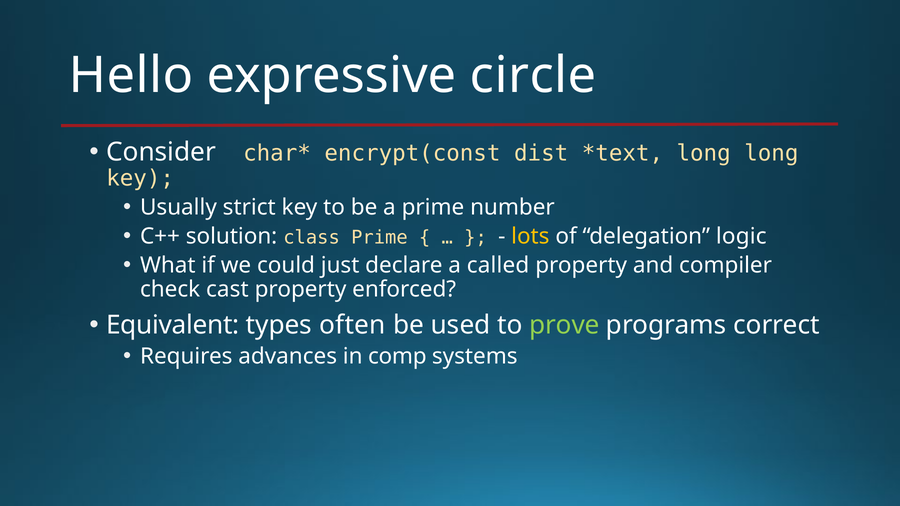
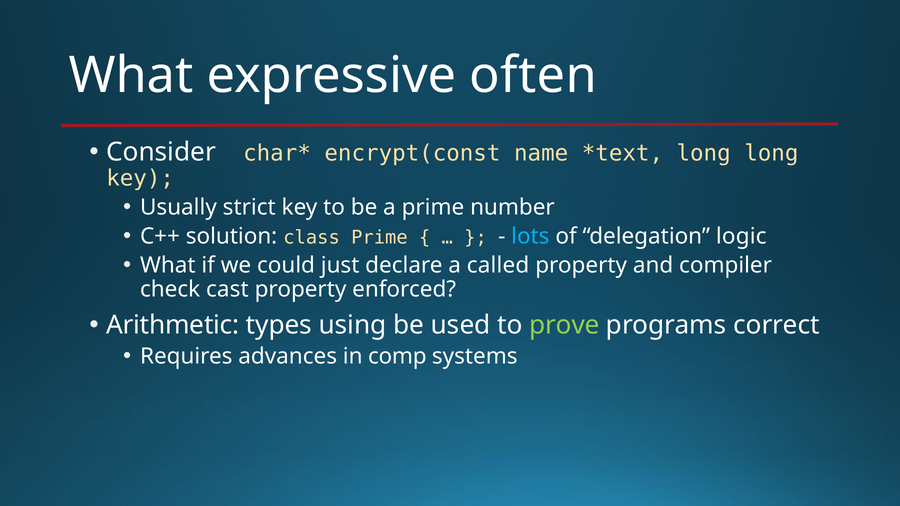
Hello at (131, 76): Hello -> What
circle: circle -> often
dist: dist -> name
lots colour: yellow -> light blue
Equivalent: Equivalent -> Arithmetic
often: often -> using
